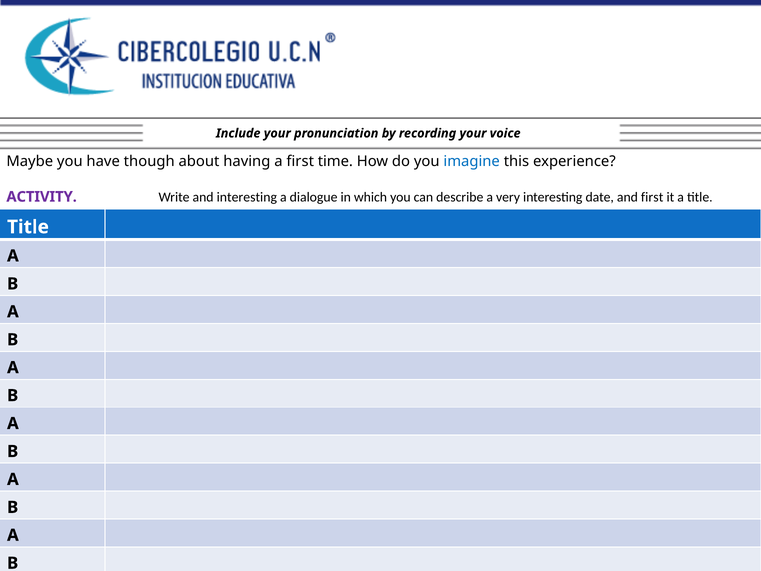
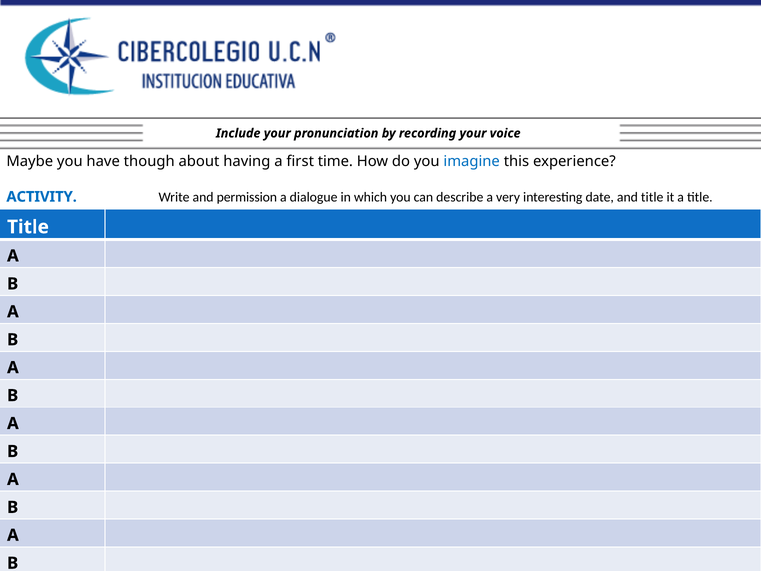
ACTIVITY colour: purple -> blue
and interesting: interesting -> permission
and first: first -> title
